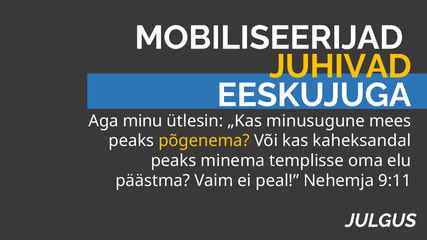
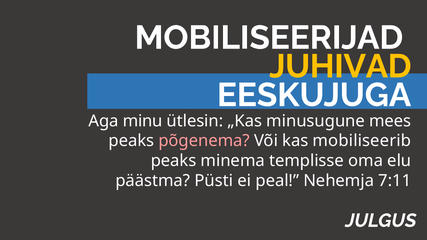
põgenema colour: yellow -> pink
kaheksandal: kaheksandal -> mobiliseerib
Vaim: Vaim -> Püsti
9:11: 9:11 -> 7:11
